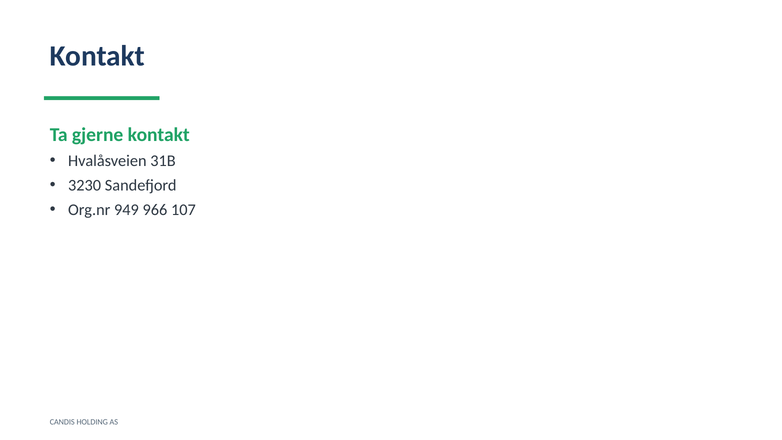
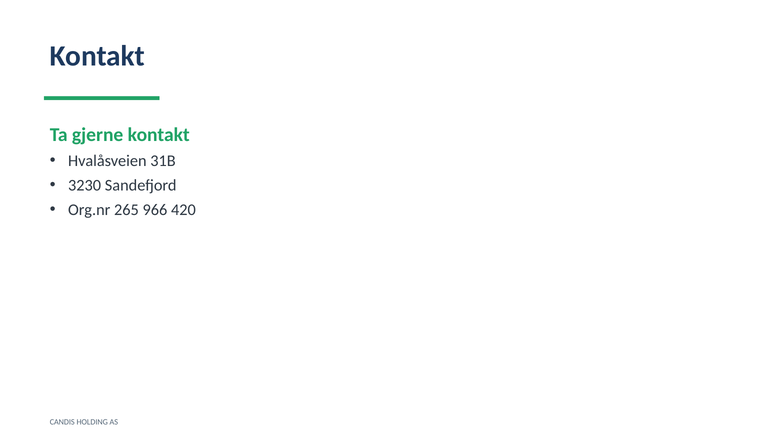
949: 949 -> 265
107: 107 -> 420
